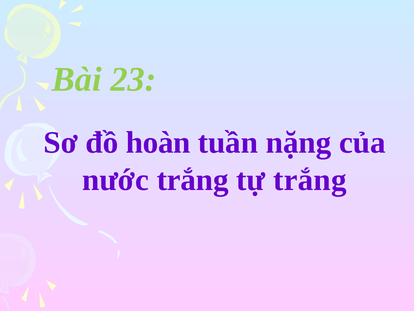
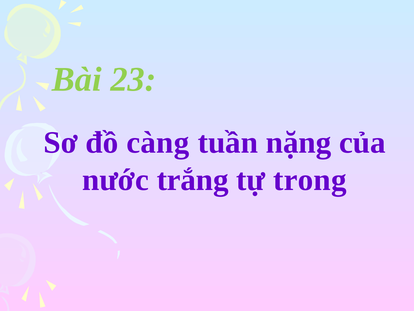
hoàn: hoàn -> càng
tự trắng: trắng -> trong
